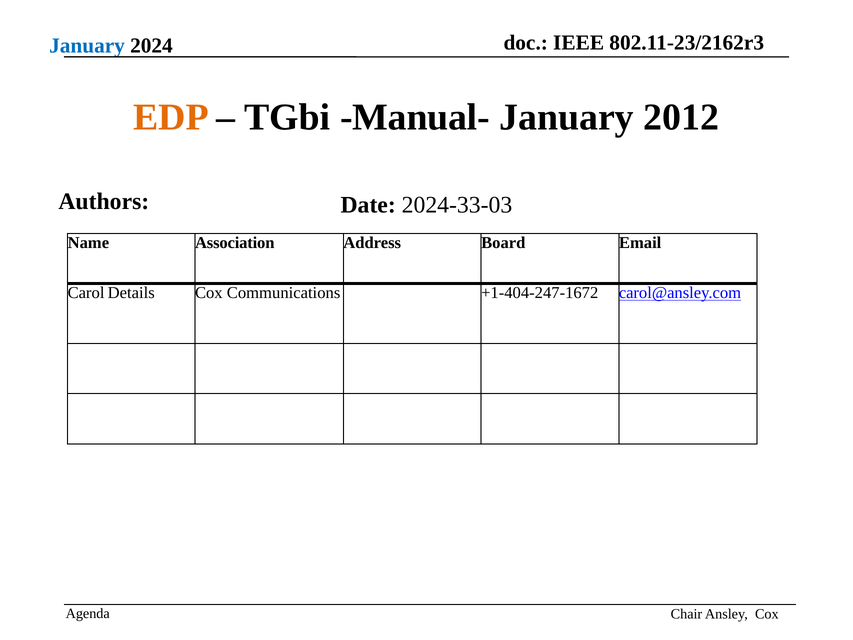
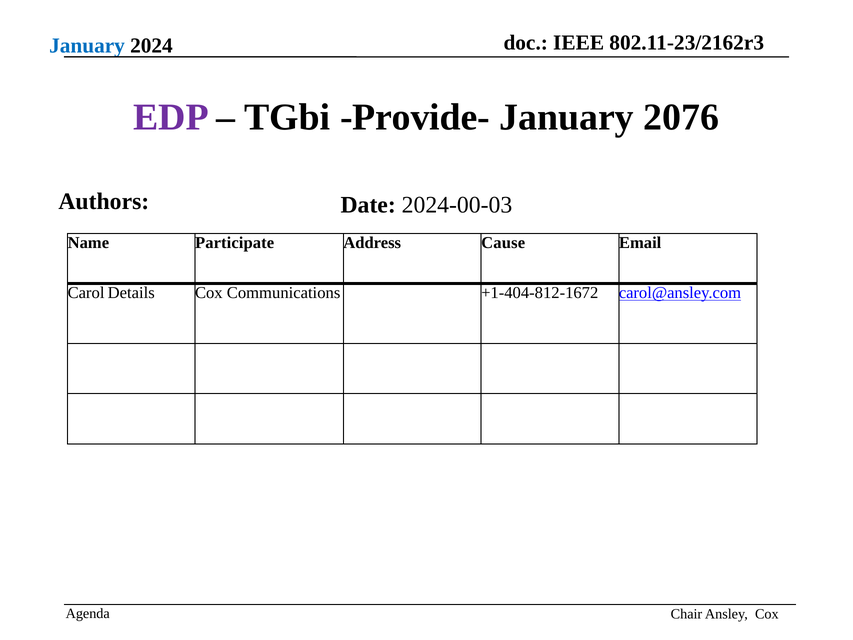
EDP colour: orange -> purple
Manual-: Manual- -> Provide-
2012: 2012 -> 2076
2024-33-03: 2024-33-03 -> 2024-00-03
Association: Association -> Participate
Board: Board -> Cause
+1-404-247-1672: +1-404-247-1672 -> +1-404-812-1672
